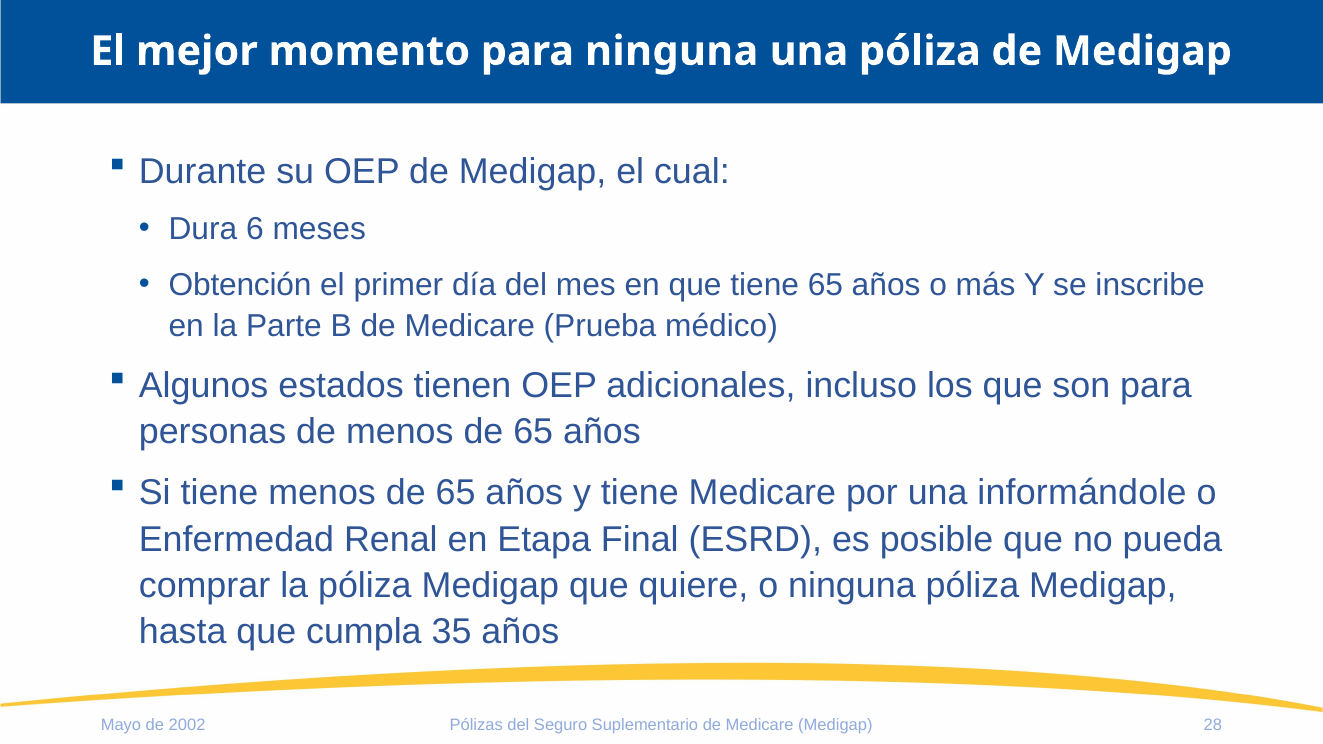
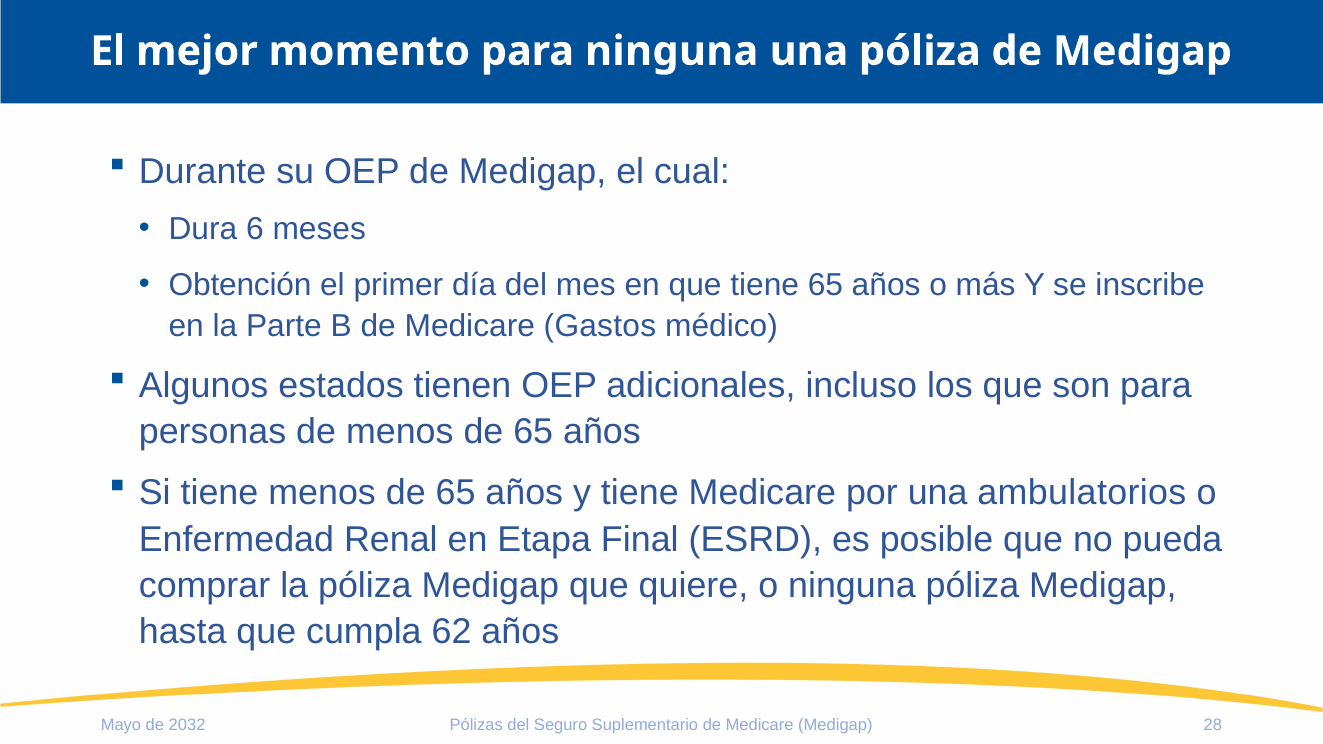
Prueba: Prueba -> Gastos
informándole: informándole -> ambulatorios
35: 35 -> 62
2002: 2002 -> 2032
